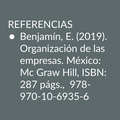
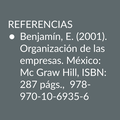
2019: 2019 -> 2001
